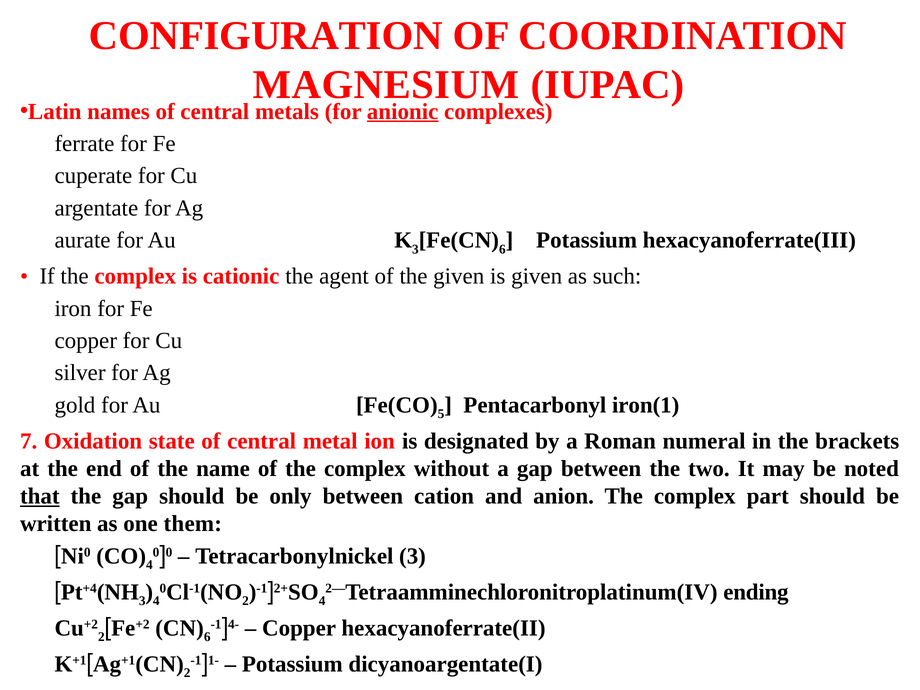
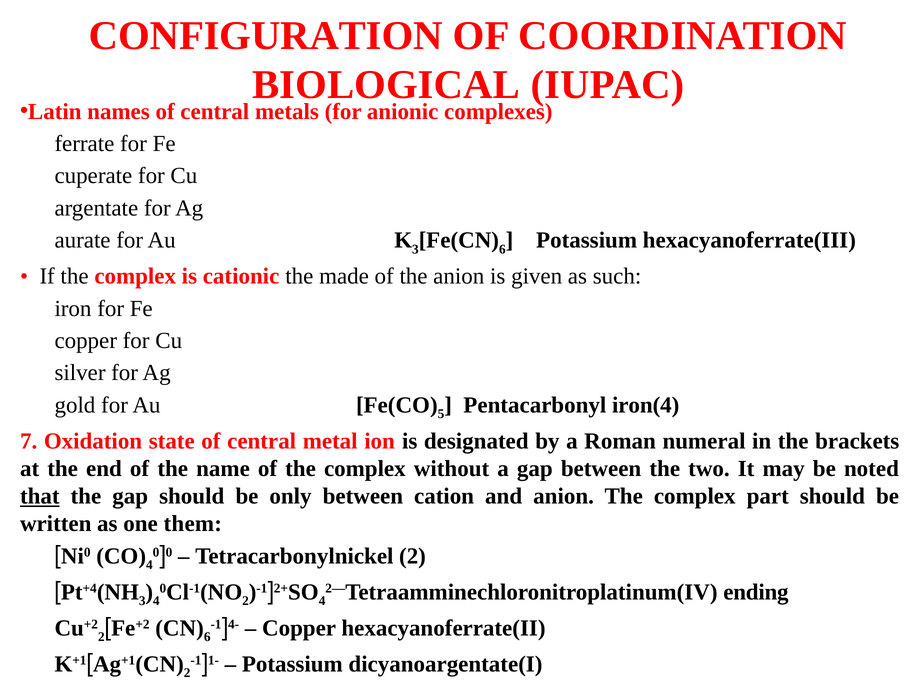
MAGNESIUM: MAGNESIUM -> BIOLOGICAL
anionic underline: present -> none
agent: agent -> made
the given: given -> anion
iron(1: iron(1 -> iron(4
Tetracarbonylnickel 3: 3 -> 2
